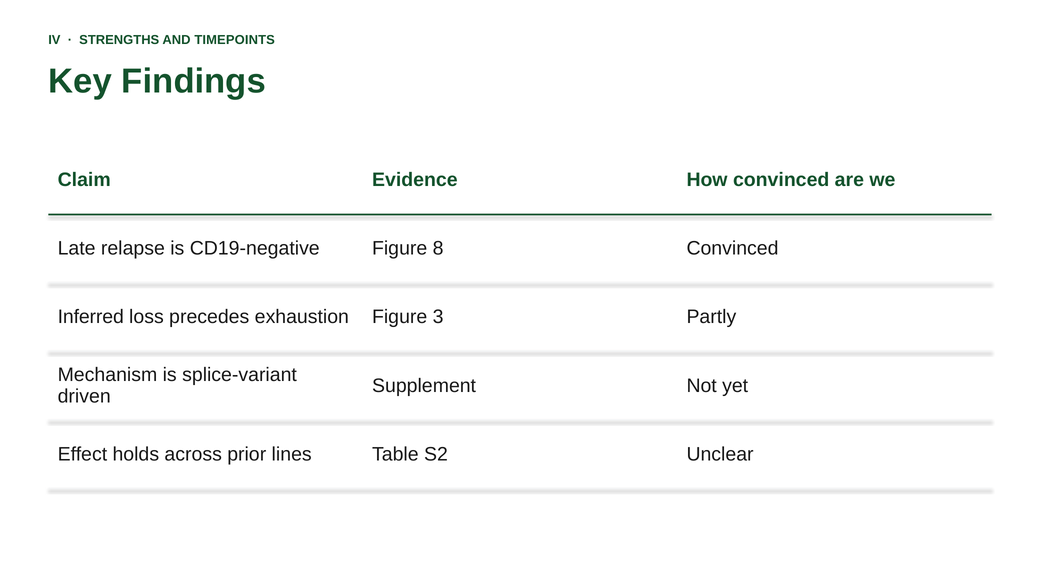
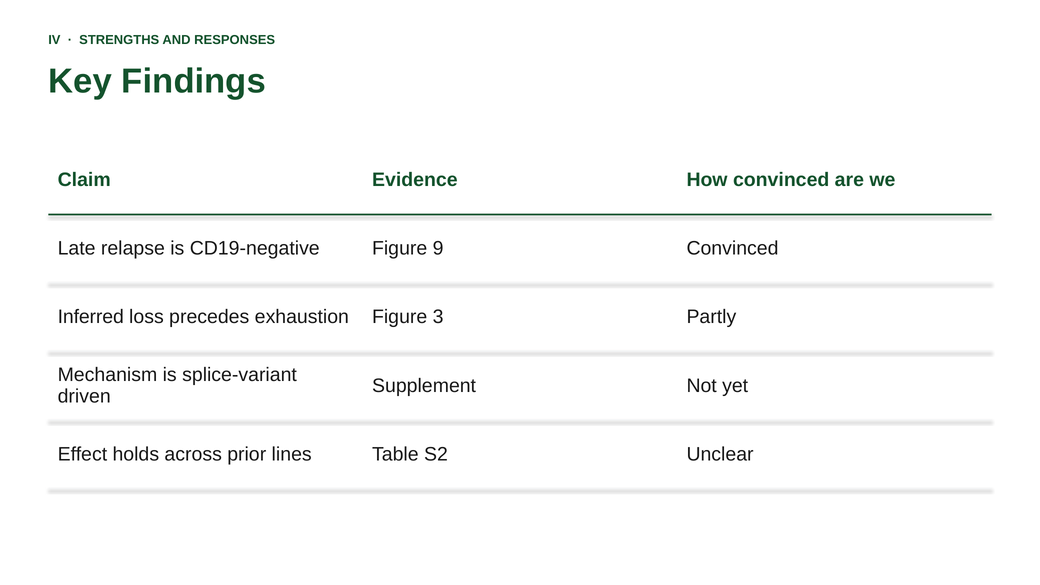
TIMEPOINTS: TIMEPOINTS -> RESPONSES
8: 8 -> 9
